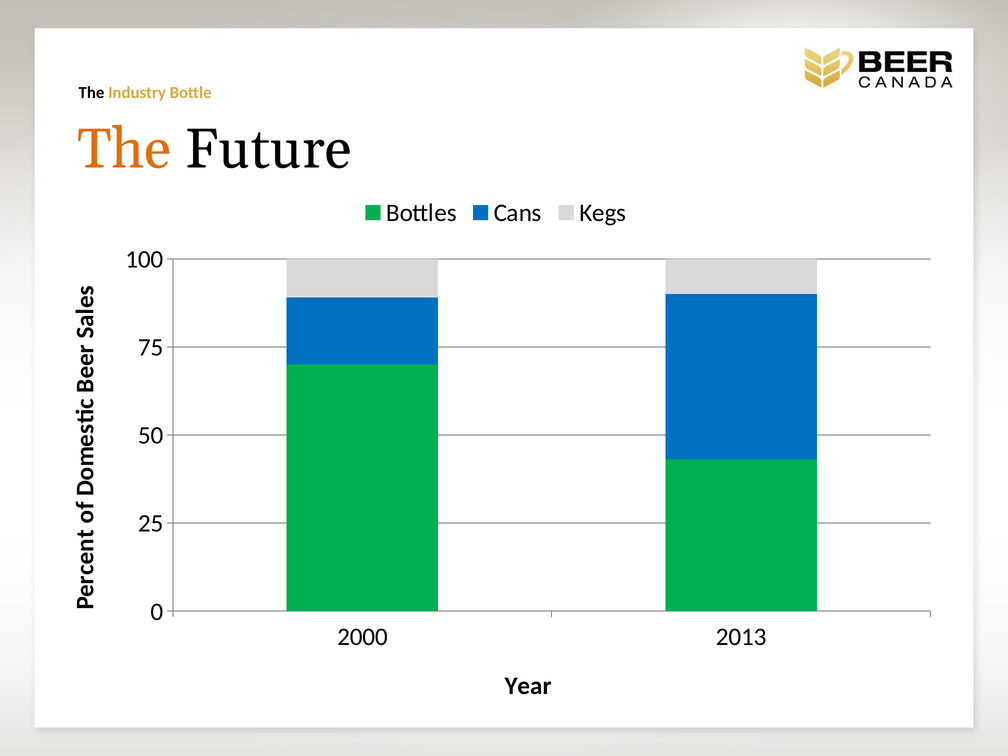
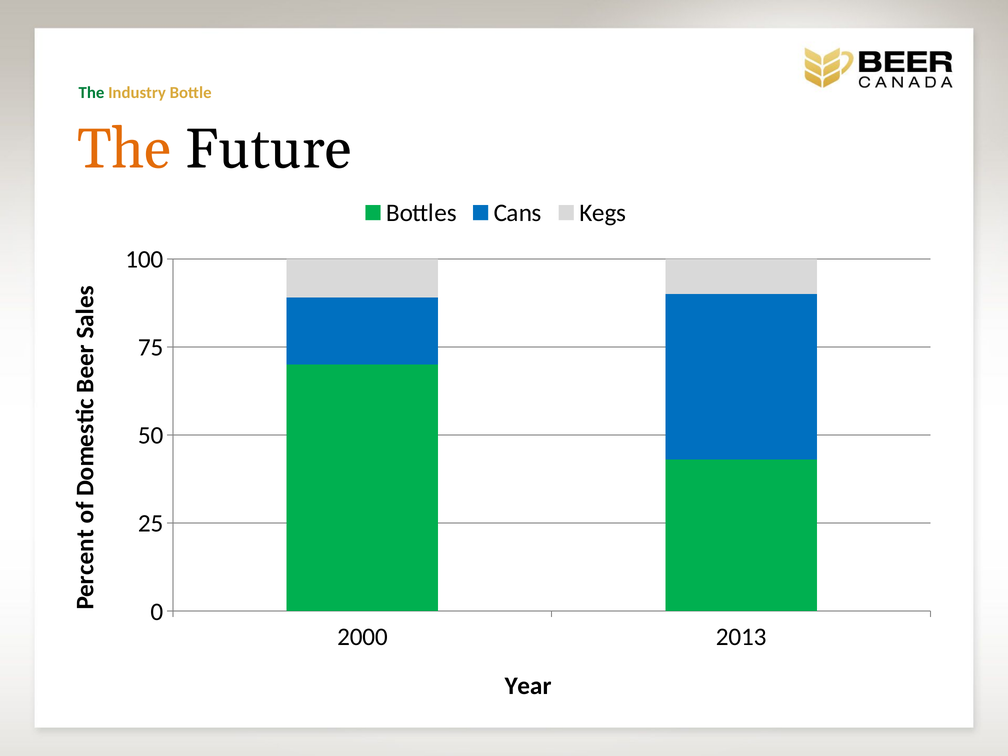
The at (91, 93) colour: black -> green
